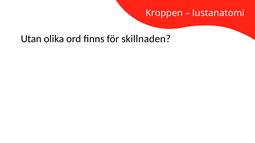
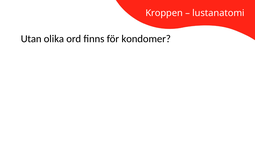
skillnaden: skillnaden -> kondomer
